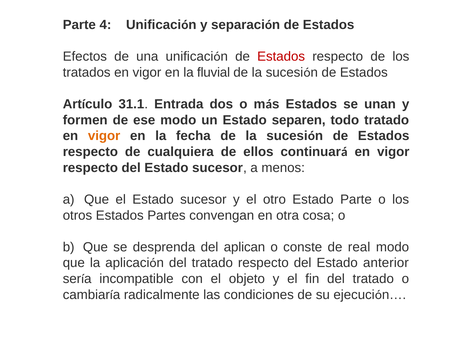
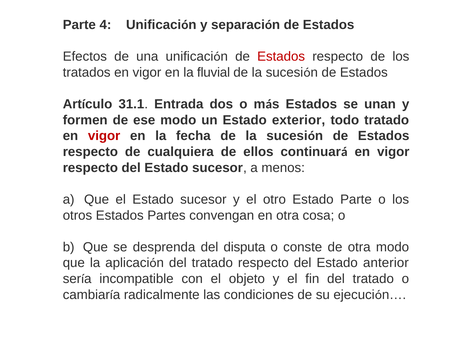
separen: separen -> exterior
vigor at (104, 136) colour: orange -> red
aplican: aplican -> disputa
de real: real -> otra
